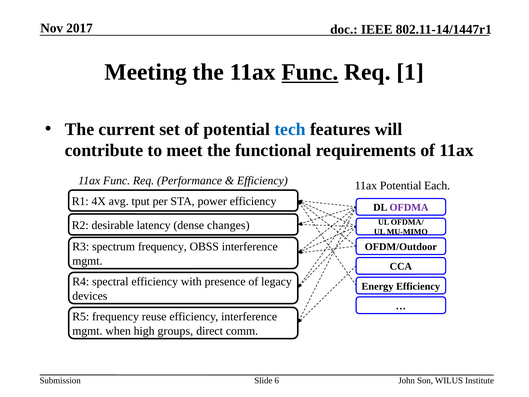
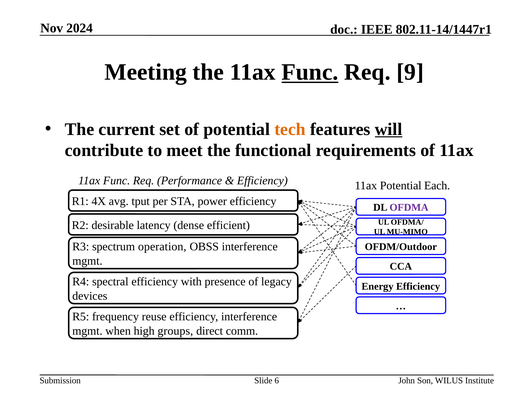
2017: 2017 -> 2024
1: 1 -> 9
tech colour: blue -> orange
will underline: none -> present
changes: changes -> efficient
spectrum frequency: frequency -> operation
